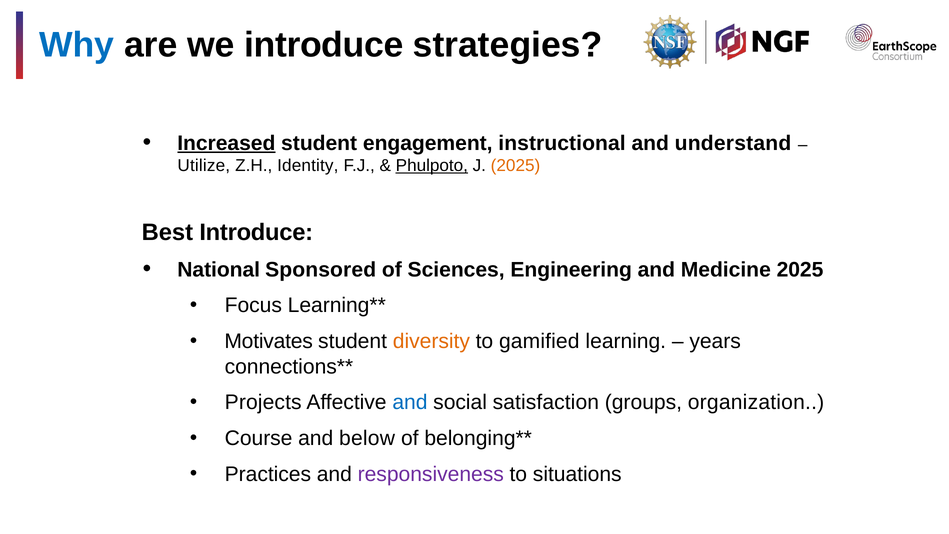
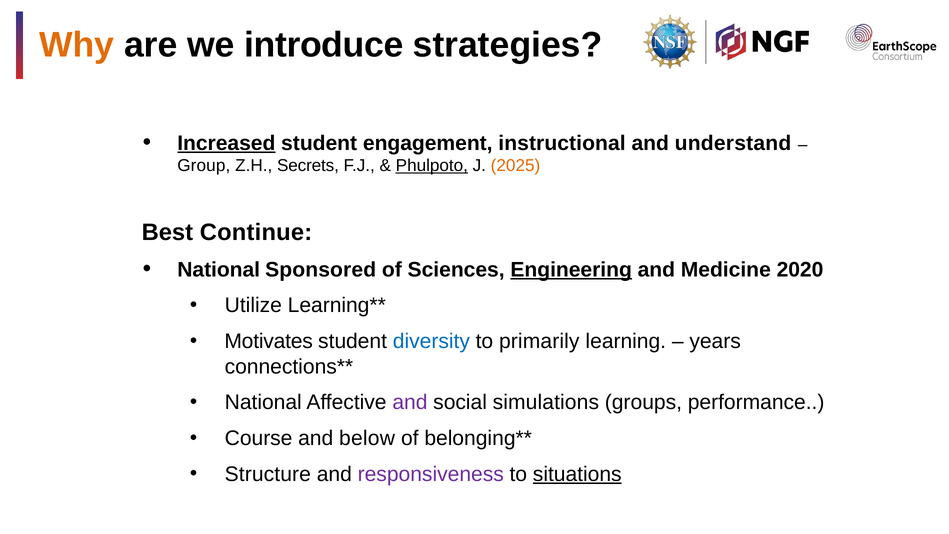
Why colour: blue -> orange
Utilize: Utilize -> Group
Identity: Identity -> Secrets
Best Introduce: Introduce -> Continue
Engineering underline: none -> present
Medicine 2025: 2025 -> 2020
Focus: Focus -> Utilize
diversity colour: orange -> blue
gamified: gamified -> primarily
Projects at (263, 402): Projects -> National
and at (410, 402) colour: blue -> purple
satisfaction: satisfaction -> simulations
organization: organization -> performance
Practices: Practices -> Structure
situations underline: none -> present
